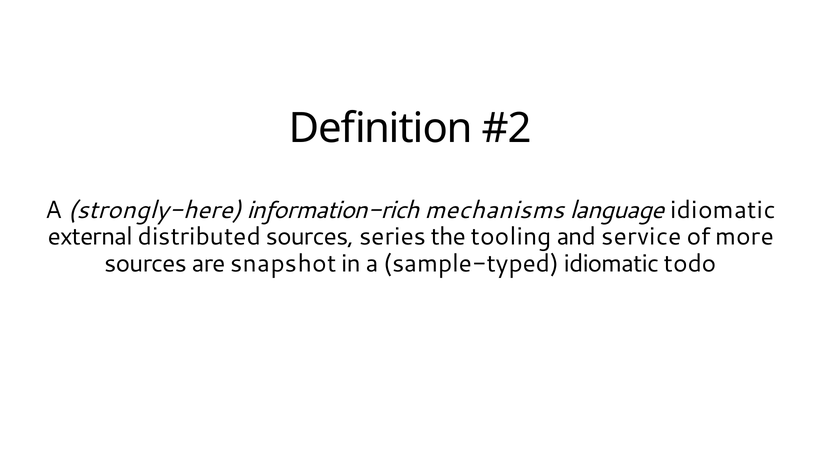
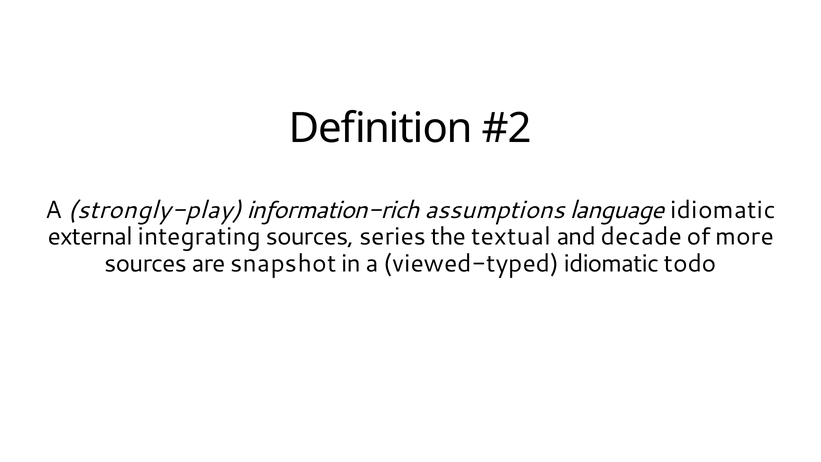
strongly-here: strongly-here -> strongly-play
mechanisms: mechanisms -> assumptions
distributed: distributed -> integrating
tooling: tooling -> textual
service: service -> decade
sample-typed: sample-typed -> viewed-typed
